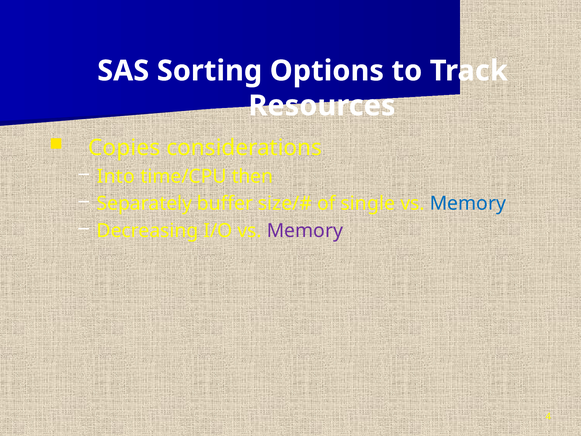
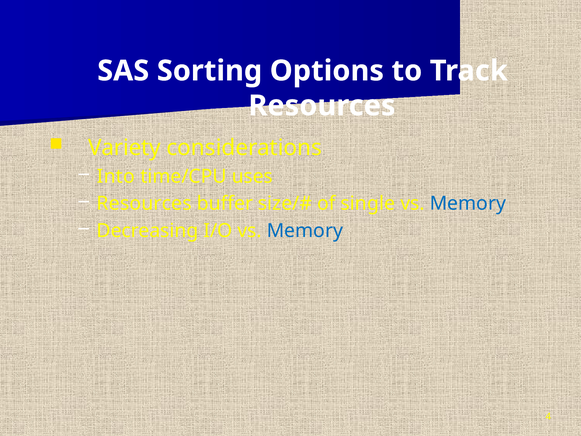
Copies: Copies -> Variety
then: then -> uses
Separately at (144, 203): Separately -> Resources
Memory at (305, 231) colour: purple -> blue
